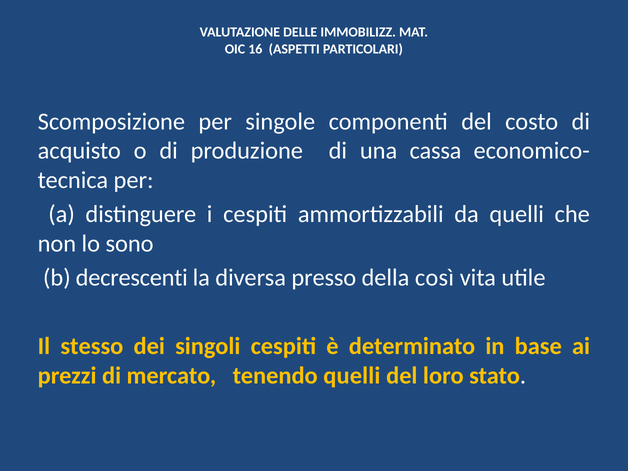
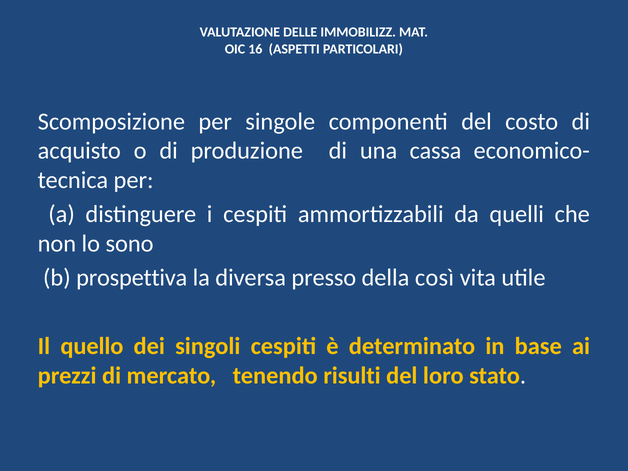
decrescenti: decrescenti -> prospettiva
stesso: stesso -> quello
tenendo quelli: quelli -> risulti
